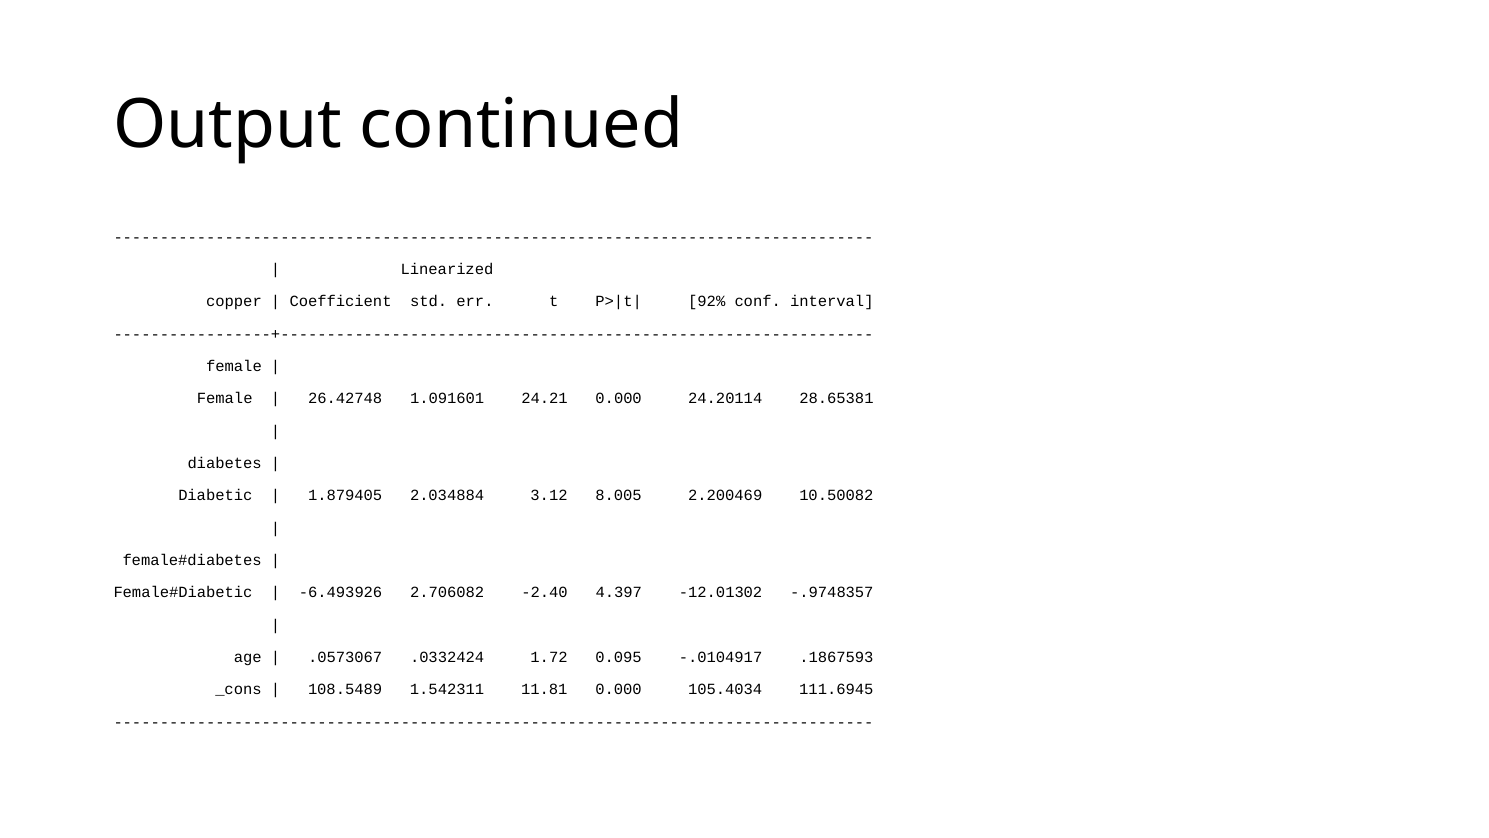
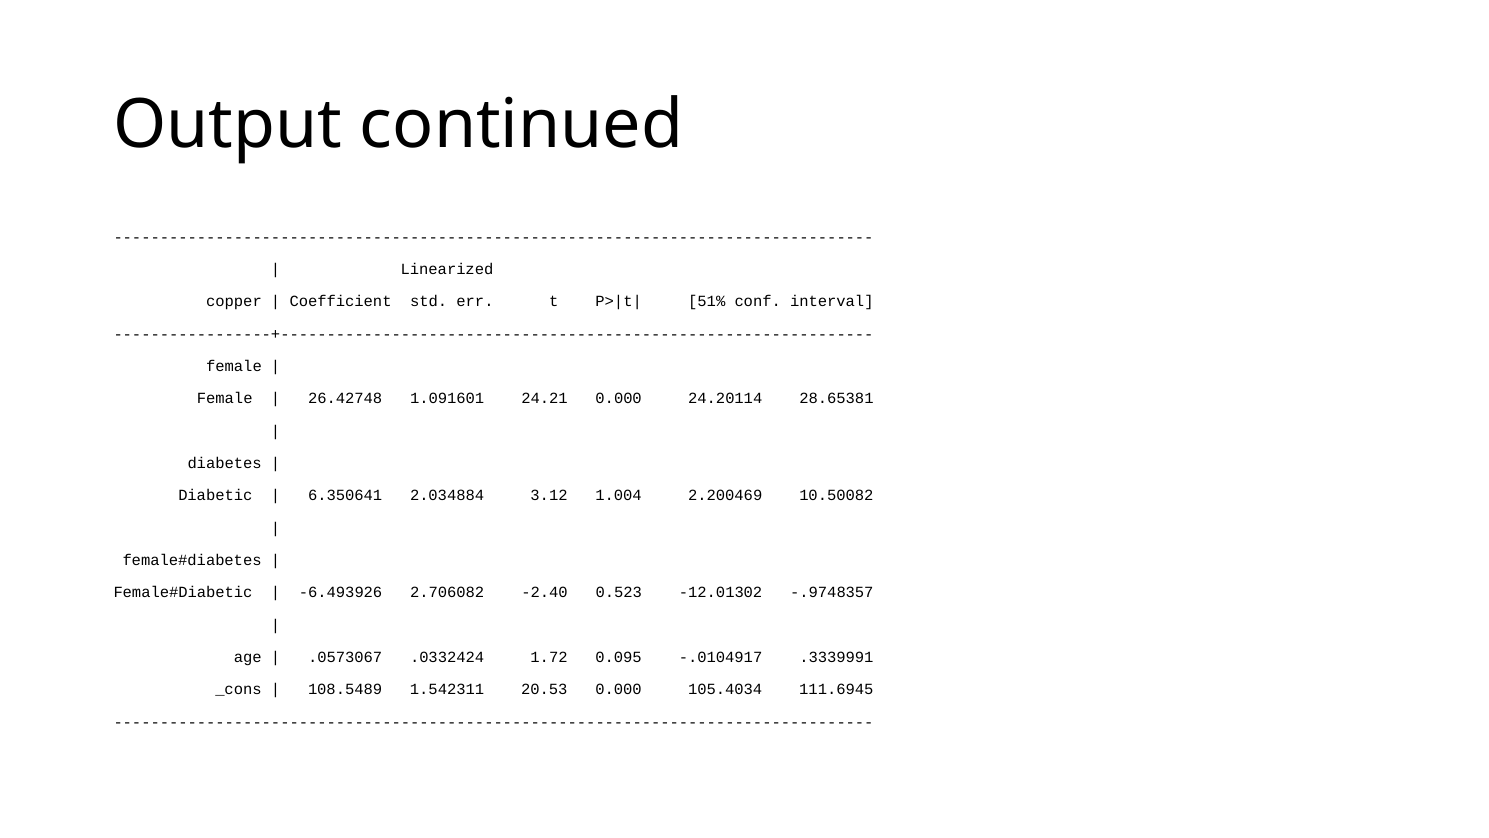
92%: 92% -> 51%
1.879405: 1.879405 -> 6.350641
8.005: 8.005 -> 1.004
4.397: 4.397 -> 0.523
.1867593: .1867593 -> .3339991
11.81: 11.81 -> 20.53
